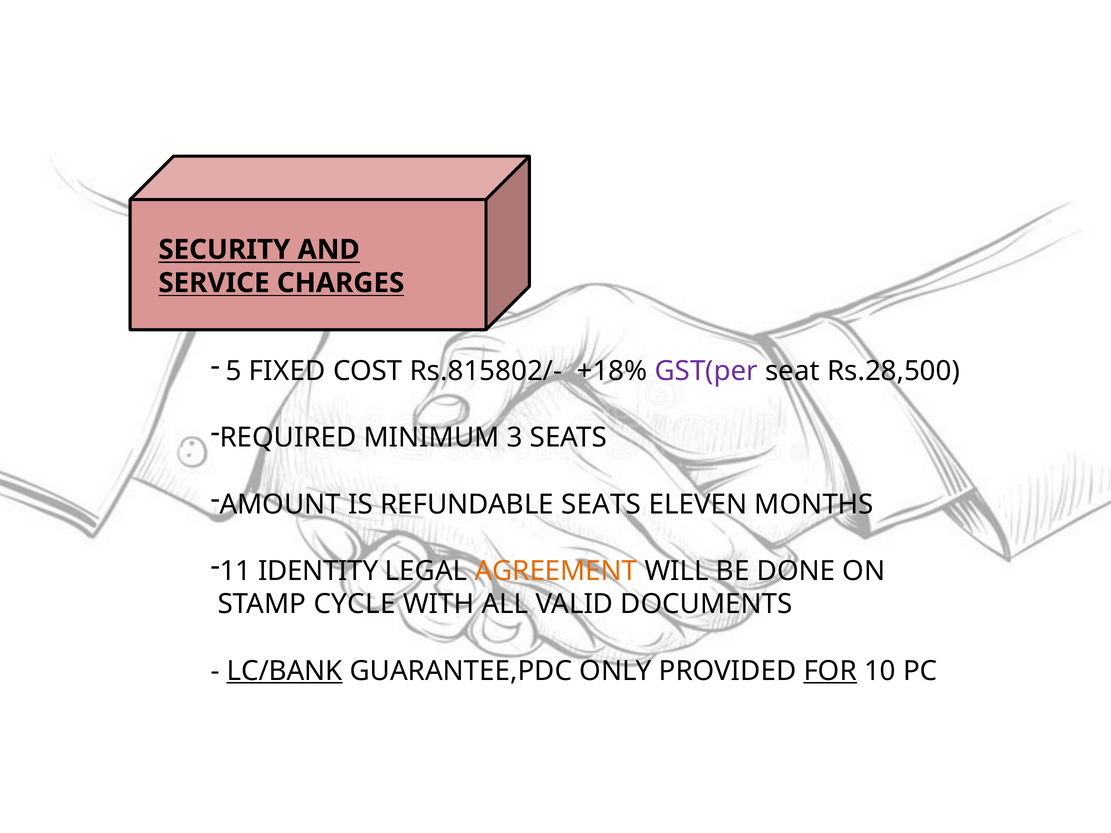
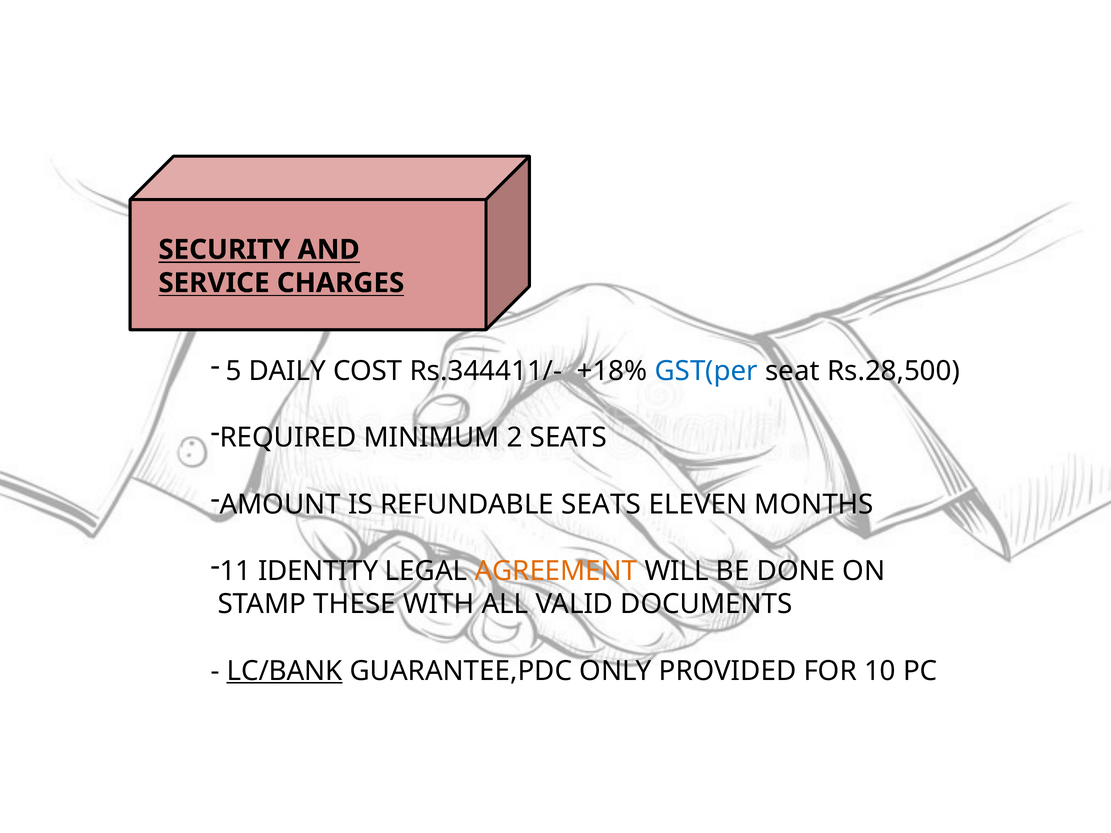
FIXED: FIXED -> DAILY
Rs.815802/-: Rs.815802/- -> Rs.344411/-
GST(per colour: purple -> blue
3: 3 -> 2
CYCLE: CYCLE -> THESE
FOR underline: present -> none
